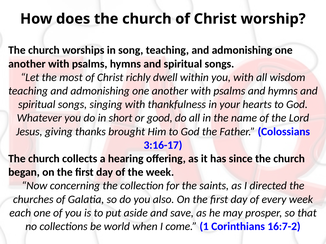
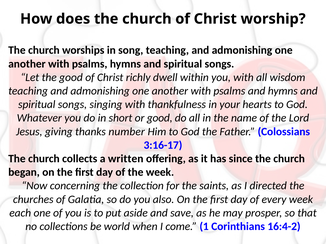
the most: most -> good
brought: brought -> number
hearing: hearing -> written
16:7-2: 16:7-2 -> 16:4-2
